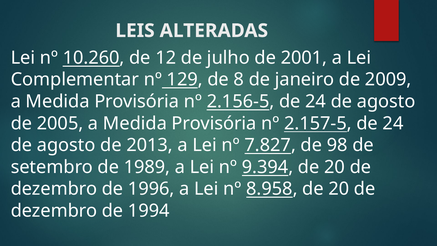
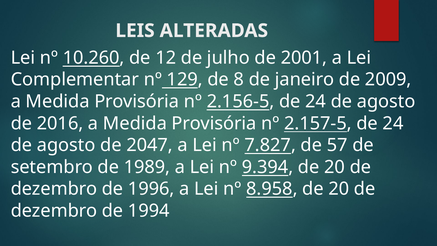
2005: 2005 -> 2016
2013: 2013 -> 2047
98: 98 -> 57
